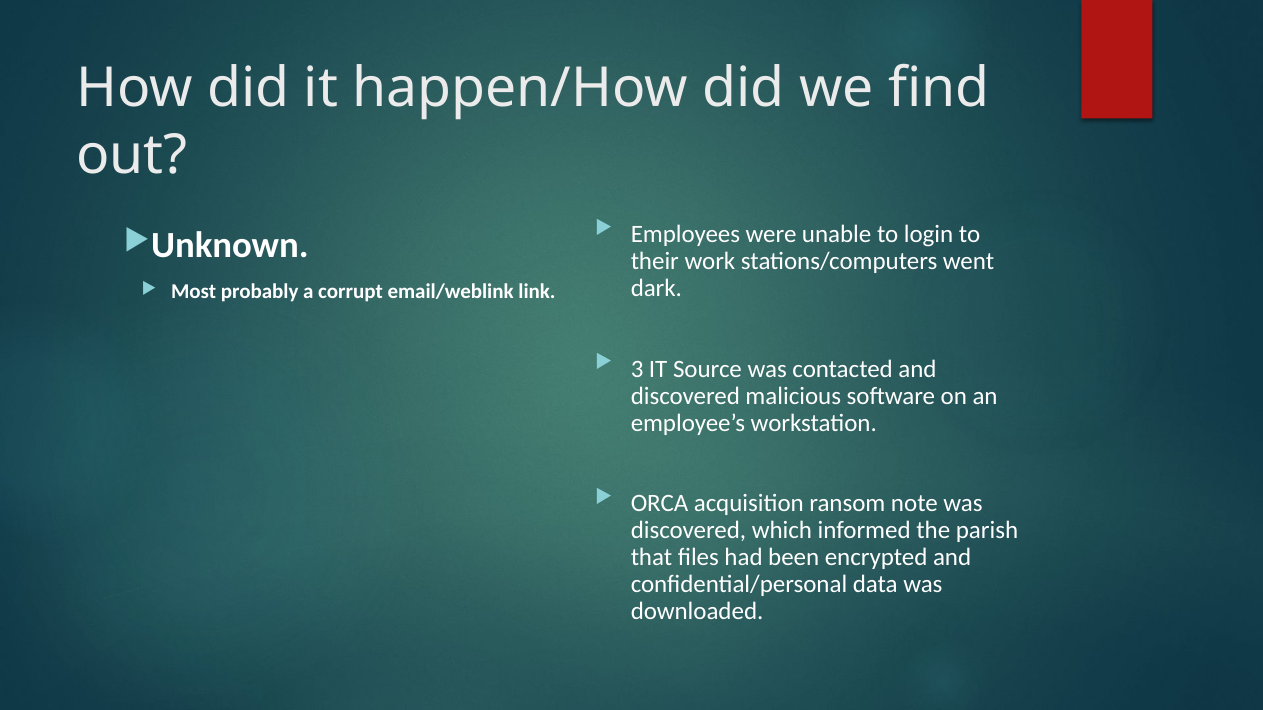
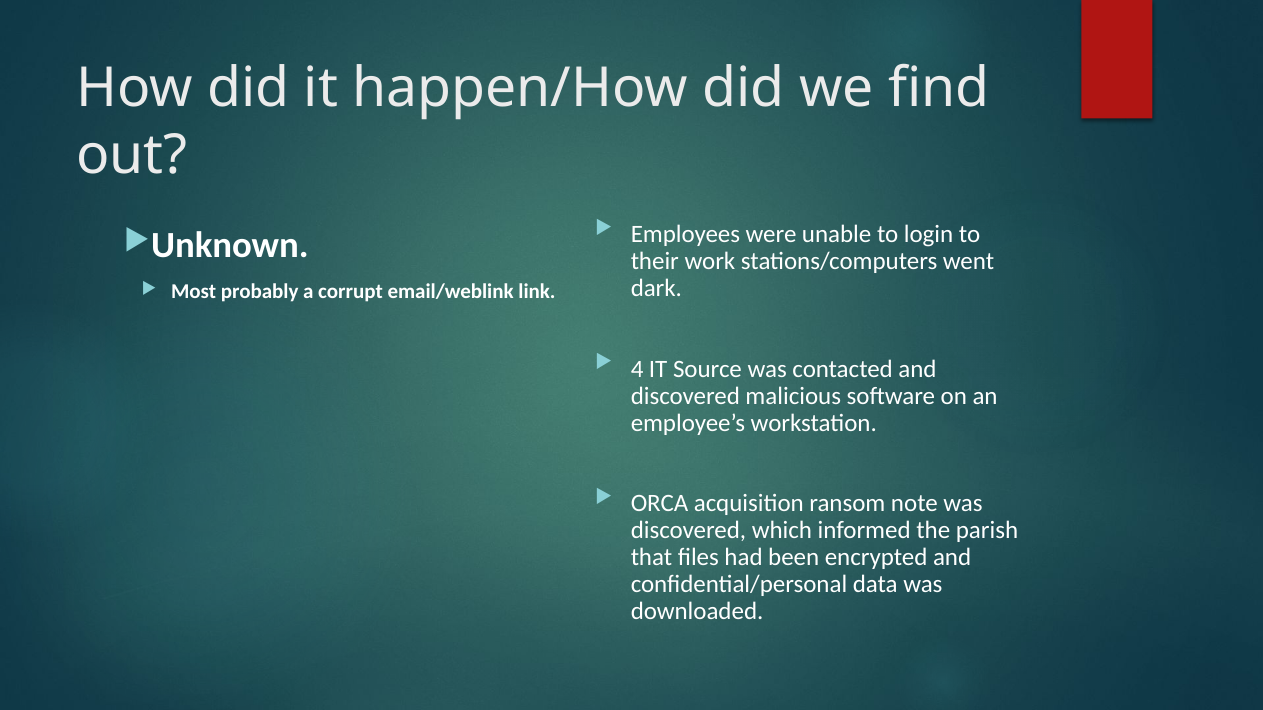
3: 3 -> 4
